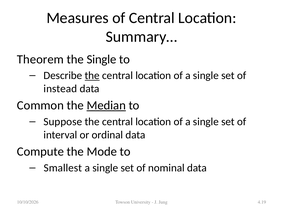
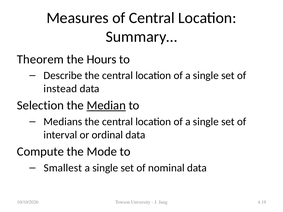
the Single: Single -> Hours
the at (92, 76) underline: present -> none
Common: Common -> Selection
Suppose: Suppose -> Medians
